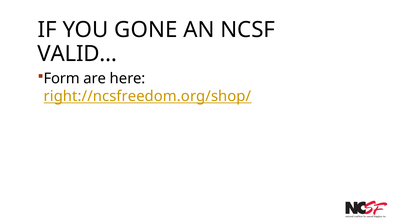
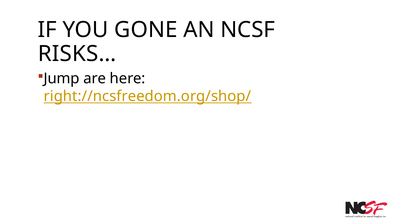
VALID…: VALID… -> RISKS…
Form: Form -> Jump
